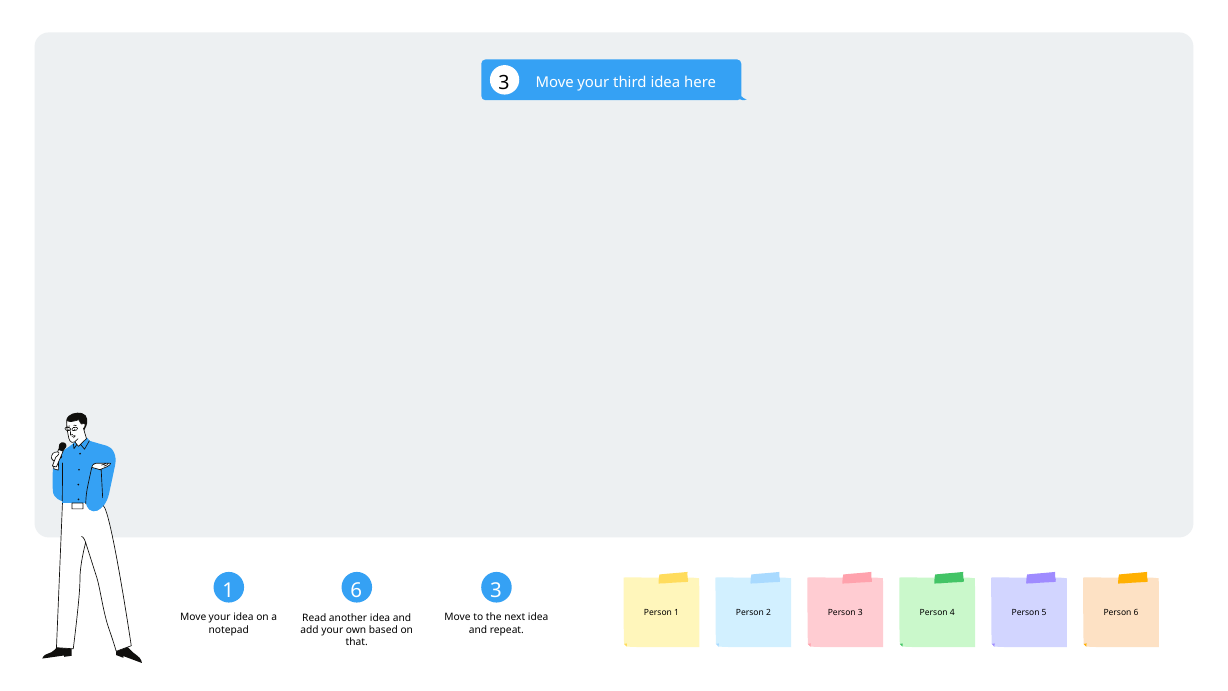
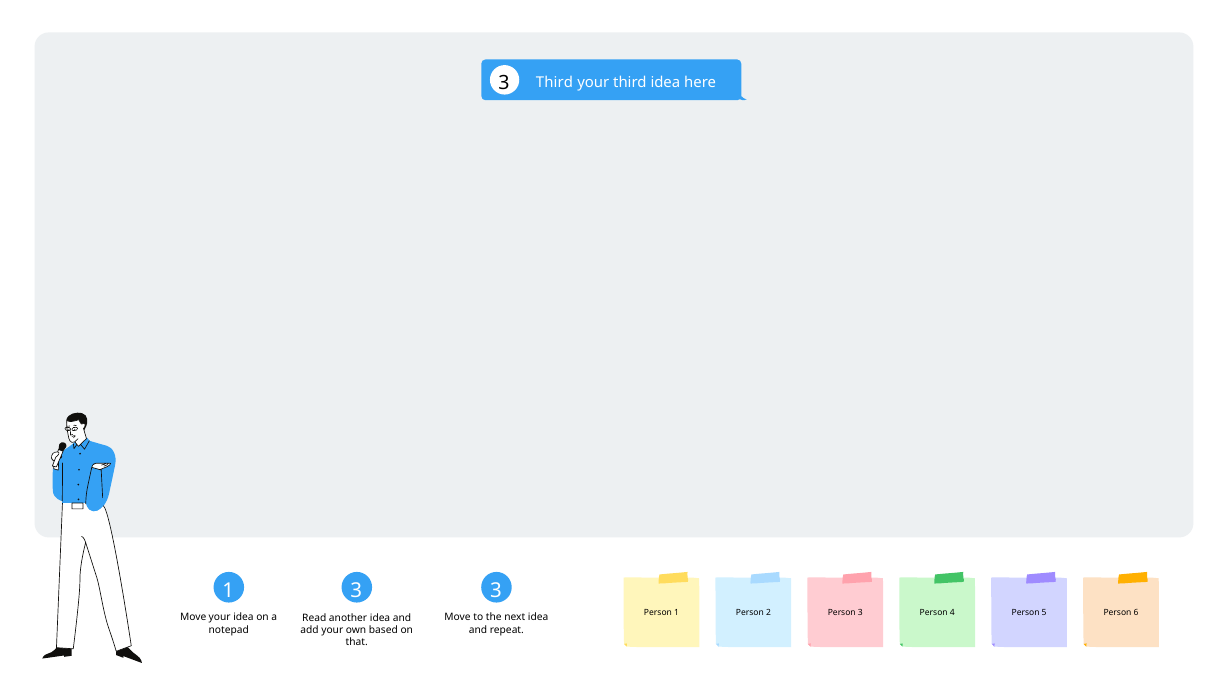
Move at (555, 82): Move -> Third
1 6: 6 -> 3
